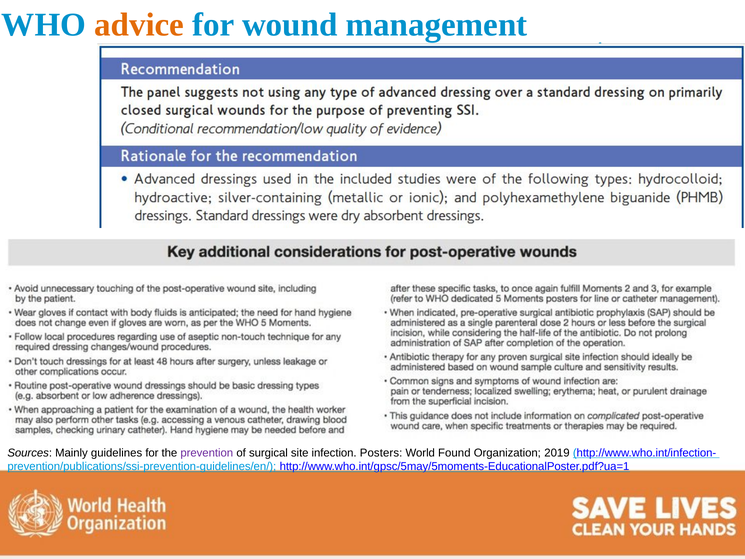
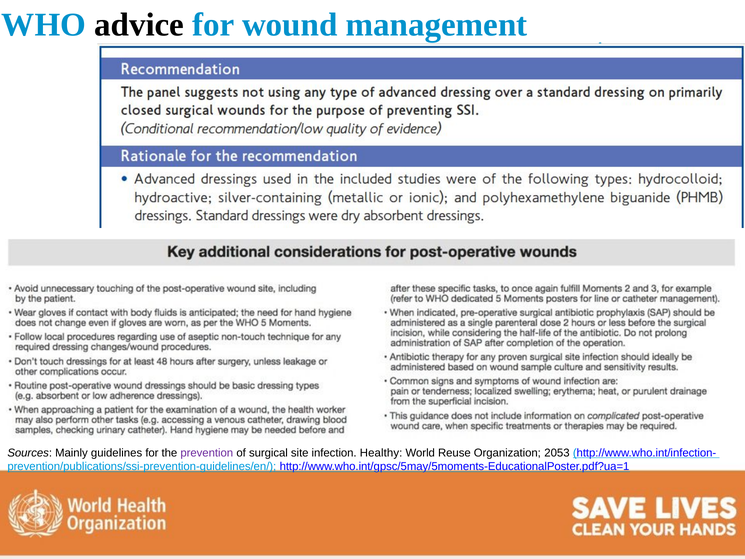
advice colour: orange -> black
Posters: Posters -> Healthy
Found: Found -> Reuse
2019: 2019 -> 2053
